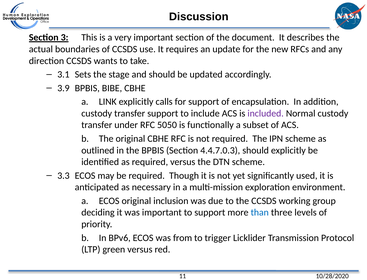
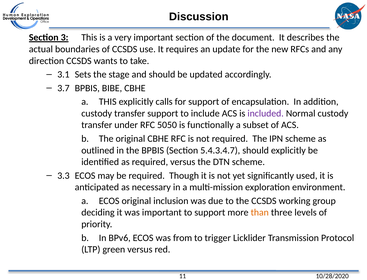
3.9: 3.9 -> 3.7
a LINK: LINK -> THIS
4.4.7.0.3: 4.4.7.0.3 -> 5.4.3.4.7
than colour: blue -> orange
